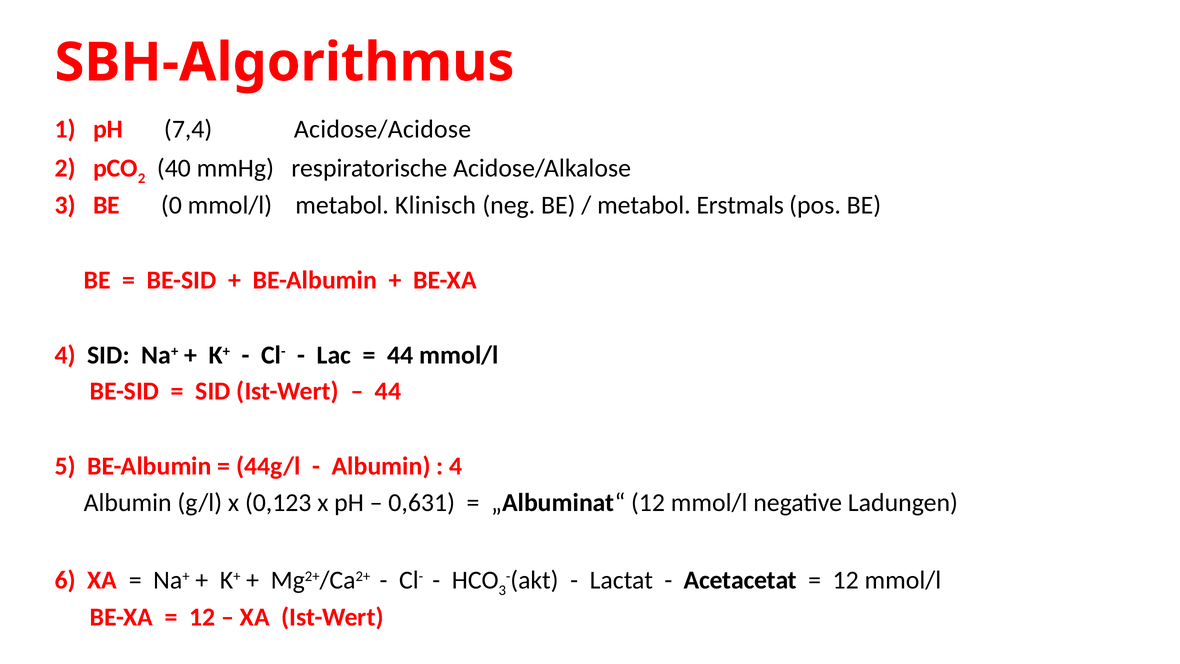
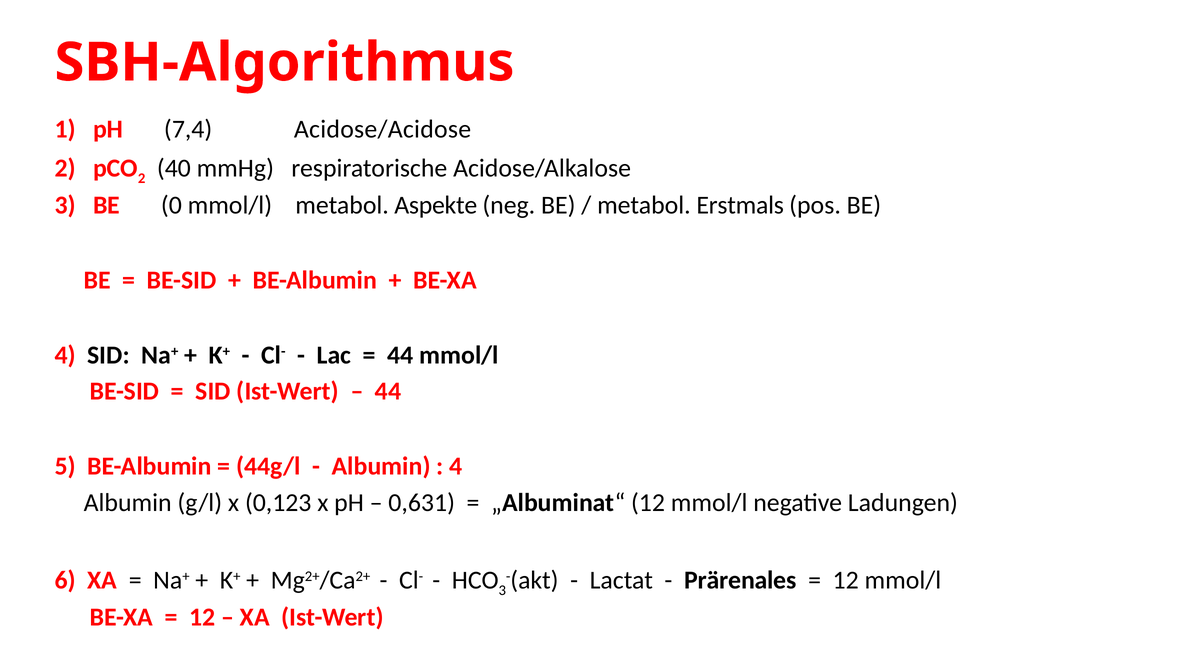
Klinisch: Klinisch -> Aspekte
Acetacetat: Acetacetat -> Prärenales
